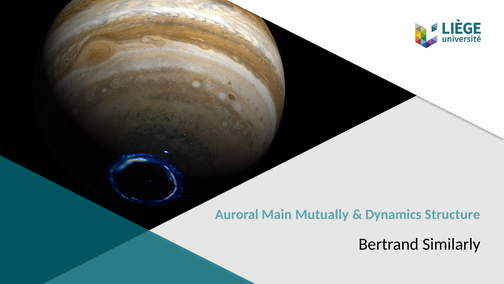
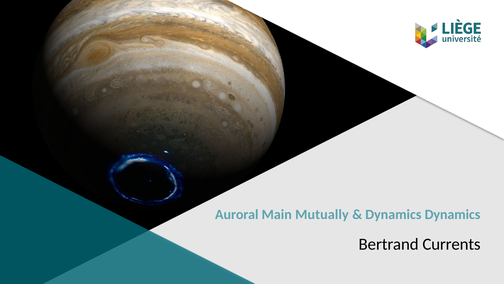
Dynamics Structure: Structure -> Dynamics
Similarly: Similarly -> Currents
